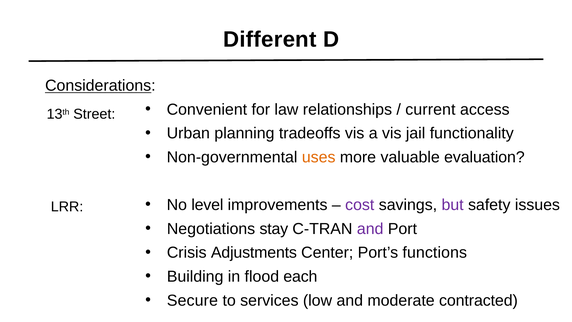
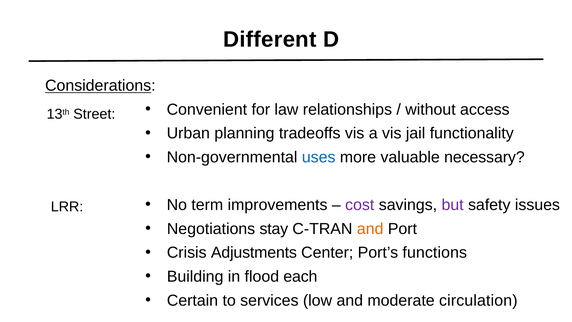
current: current -> without
uses colour: orange -> blue
evaluation: evaluation -> necessary
level: level -> term
and at (370, 229) colour: purple -> orange
Secure: Secure -> Certain
contracted: contracted -> circulation
